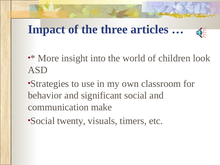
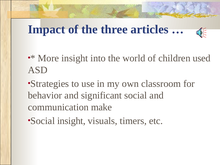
look: look -> used
Social twenty: twenty -> insight
